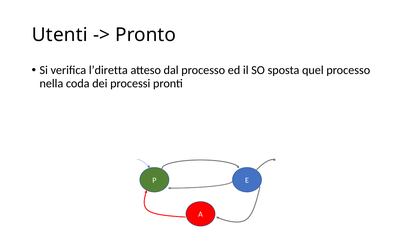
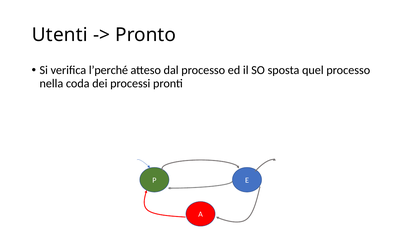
l’diretta: l’diretta -> l’perché
